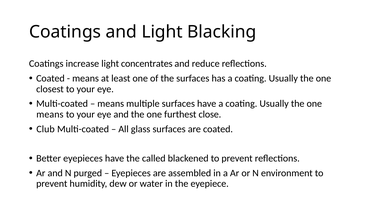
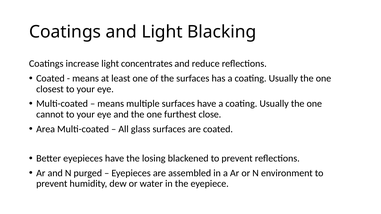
means at (50, 115): means -> cannot
Club: Club -> Area
called: called -> losing
